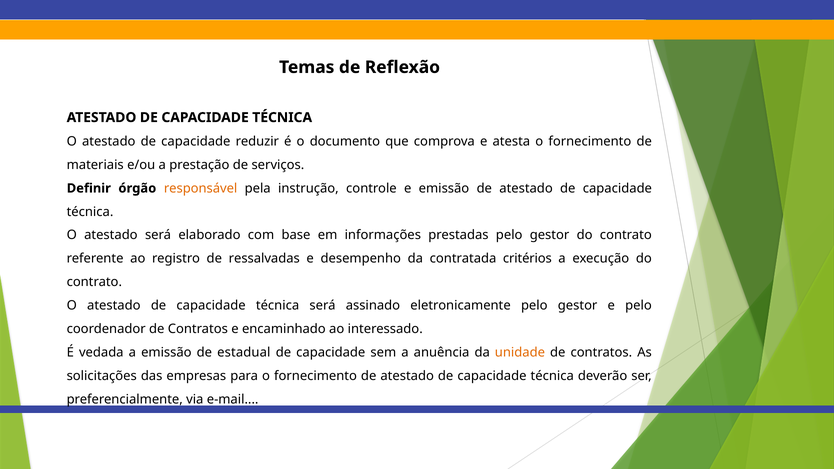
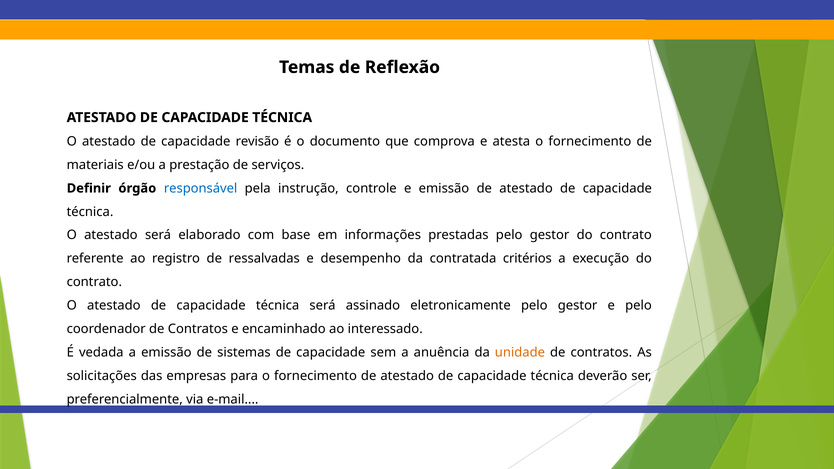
reduzir: reduzir -> revisão
responsável colour: orange -> blue
estadual: estadual -> sistemas
